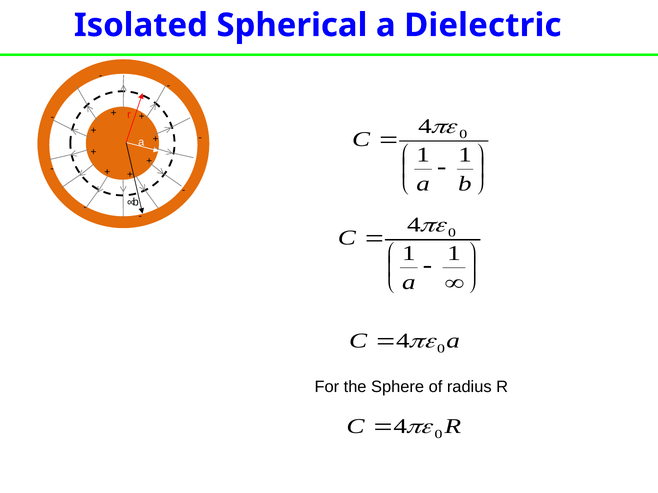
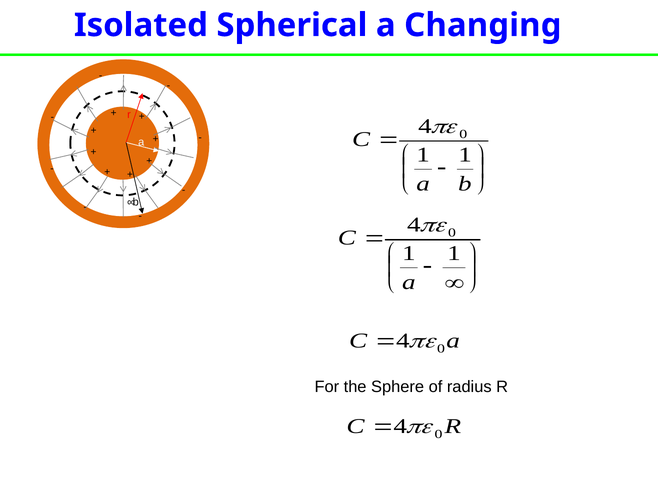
Dielectric: Dielectric -> Changing
